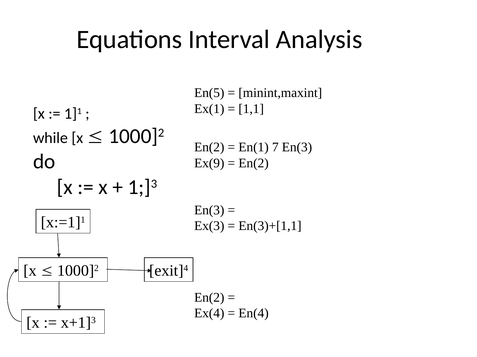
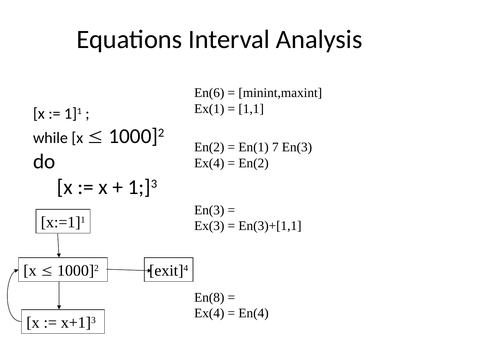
En(5: En(5 -> En(6
Ex(9 at (209, 163): Ex(9 -> Ex(4
En(2 at (209, 298): En(2 -> En(8
